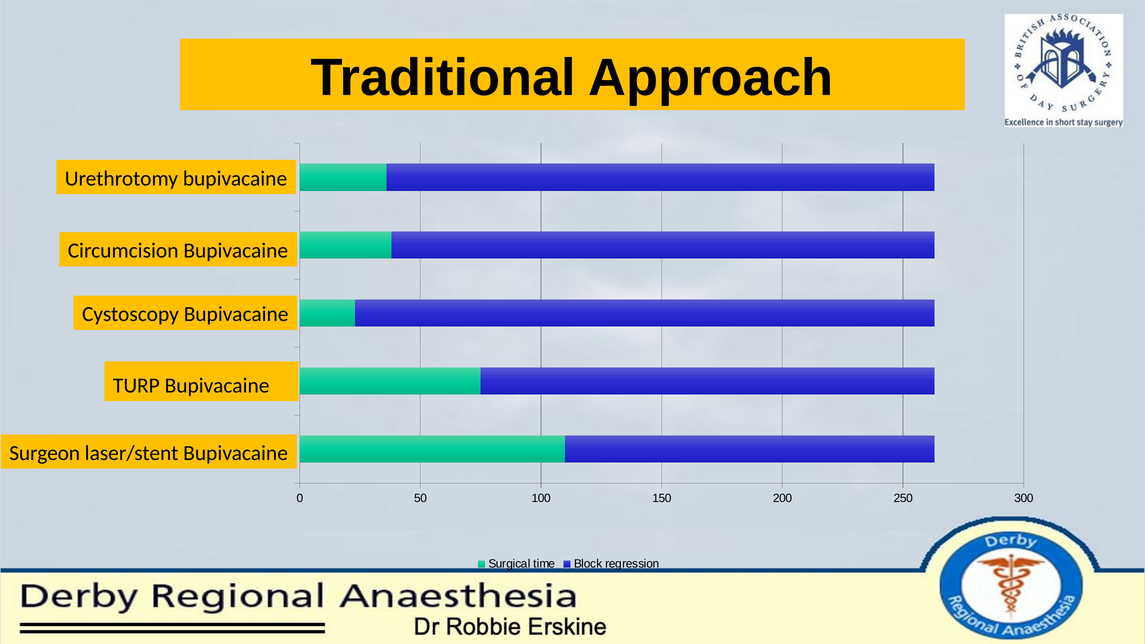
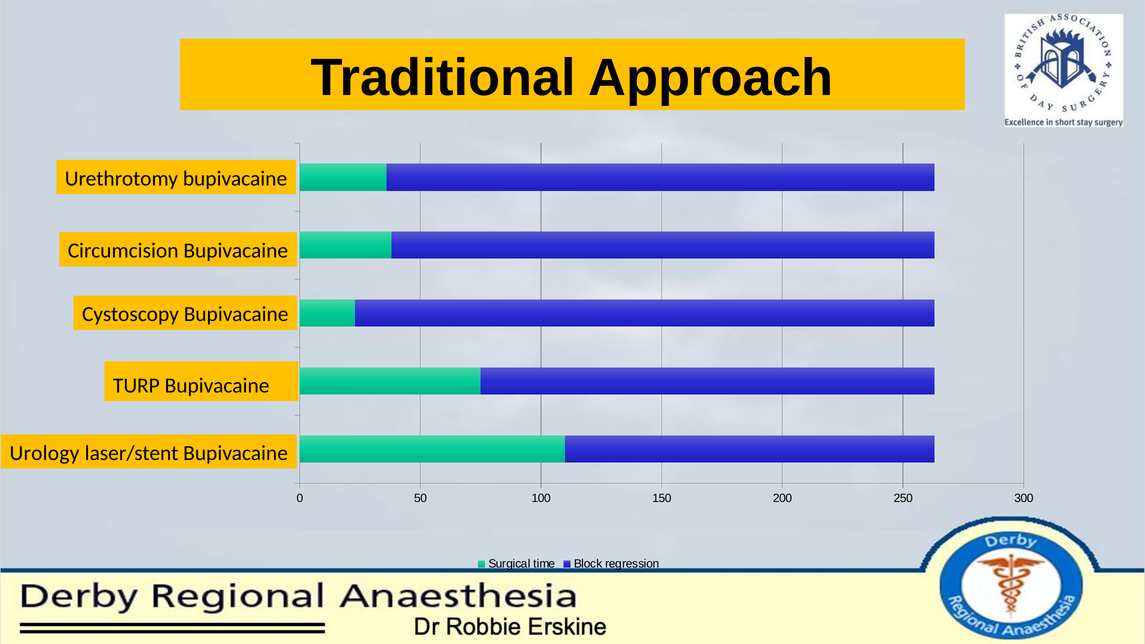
Surgeon: Surgeon -> Urology
